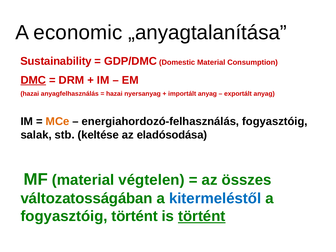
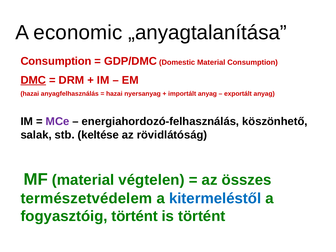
Sustainability at (56, 61): Sustainability -> Consumption
MCe colour: orange -> purple
energiahordozó-felhasználás fogyasztóig: fogyasztóig -> köszönhető
eladósodása: eladósodása -> rövidlátóság
változatosságában: változatosságában -> természetvédelem
történt at (202, 216) underline: present -> none
